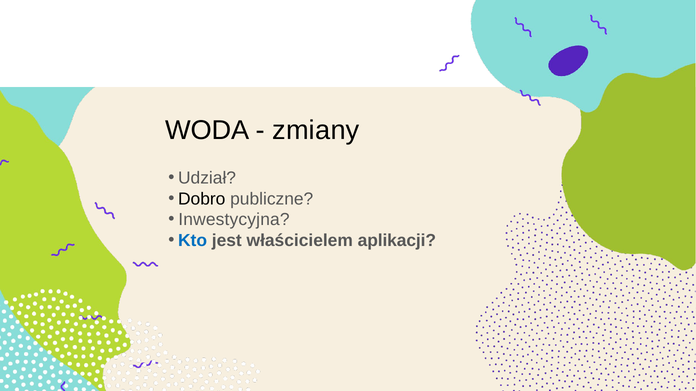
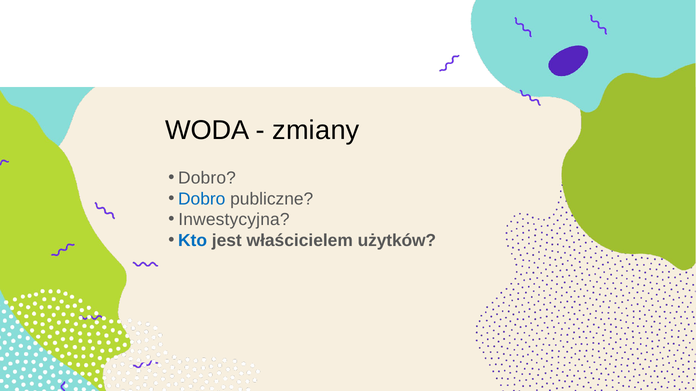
Udział at (207, 178): Udział -> Dobro
Dobro at (202, 199) colour: black -> blue
aplikacji: aplikacji -> użytków
